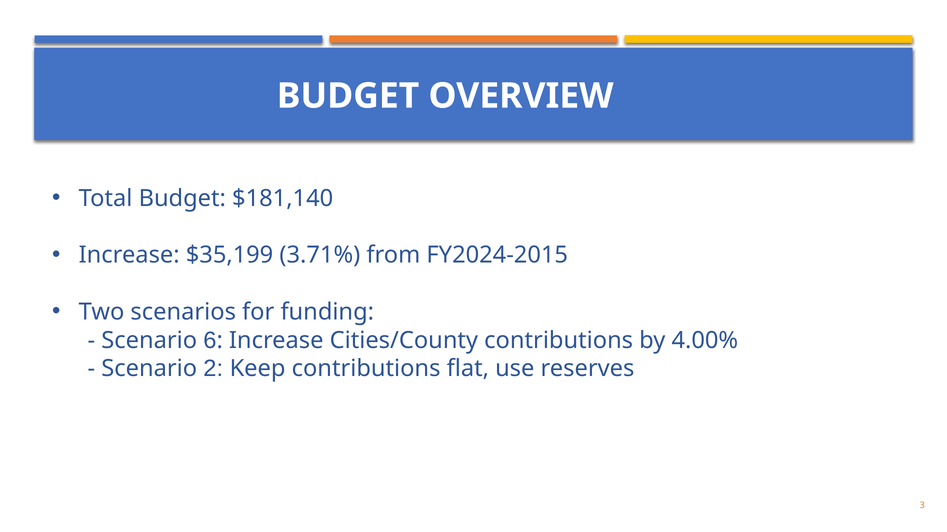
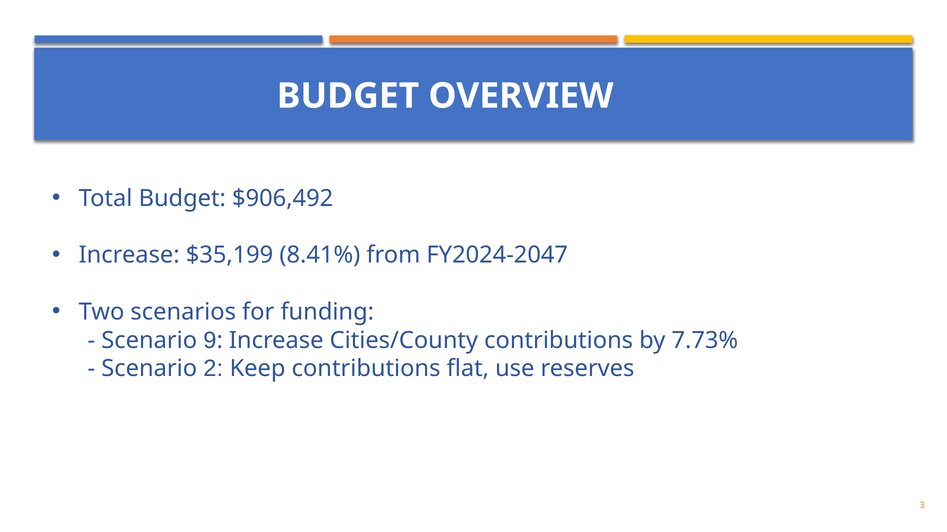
$181,140: $181,140 -> $906,492
3.71%: 3.71% -> 8.41%
FY2024-2015: FY2024-2015 -> FY2024-2047
6: 6 -> 9
4.00%: 4.00% -> 7.73%
